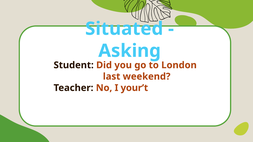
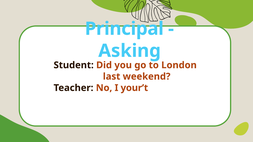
Situated: Situated -> Principal
